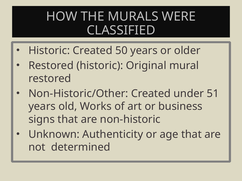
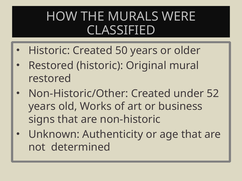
51: 51 -> 52
